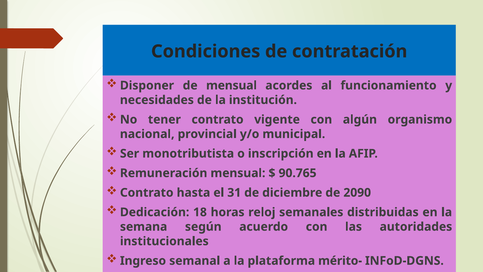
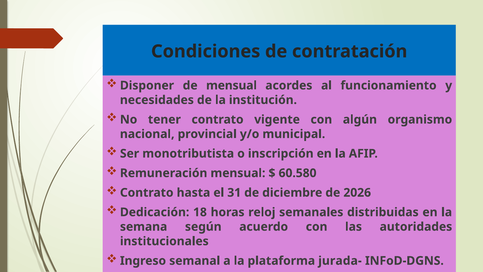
90.765: 90.765 -> 60.580
2090: 2090 -> 2026
mérito-: mérito- -> jurada-
